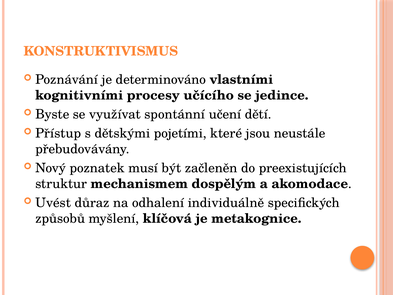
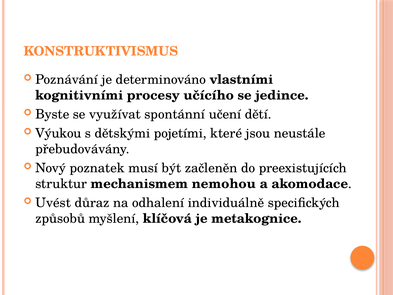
Přístup: Přístup -> Výukou
dospělým: dospělým -> nemohou
